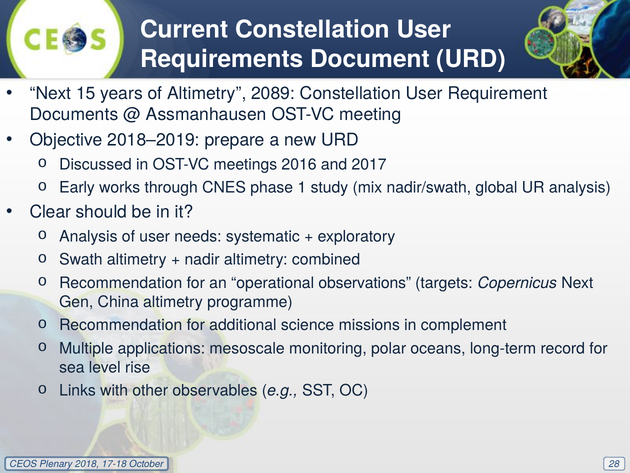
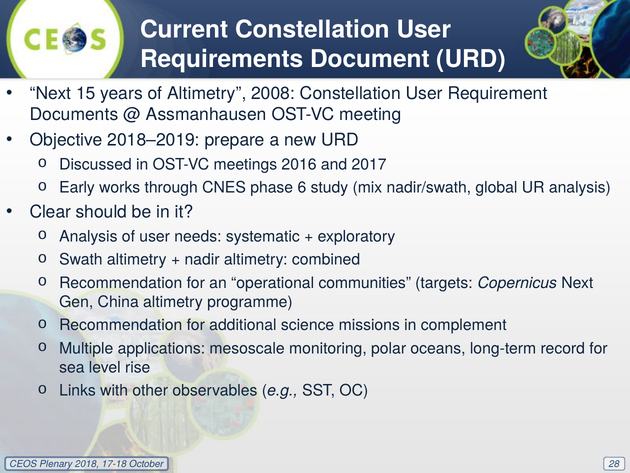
2089: 2089 -> 2008
1: 1 -> 6
observations: observations -> communities
